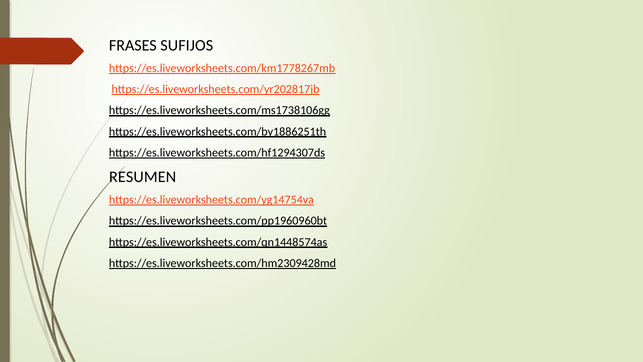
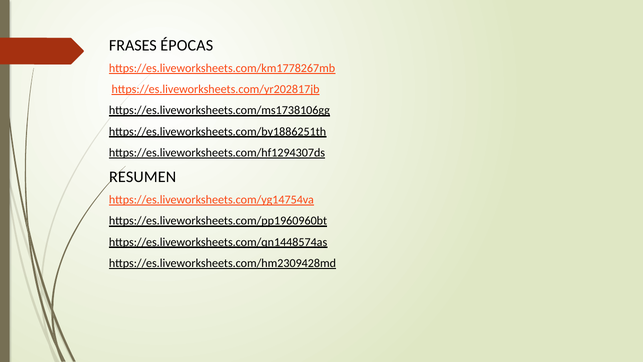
SUFIJOS: SUFIJOS -> ÉPOCAS
